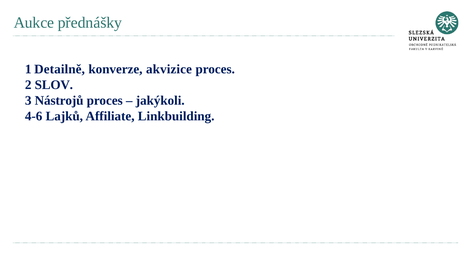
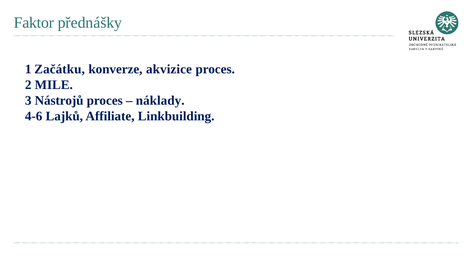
Aukce: Aukce -> Faktor
Detailně: Detailně -> Začátku
SLOV: SLOV -> MILE
jakýkoli: jakýkoli -> náklady
